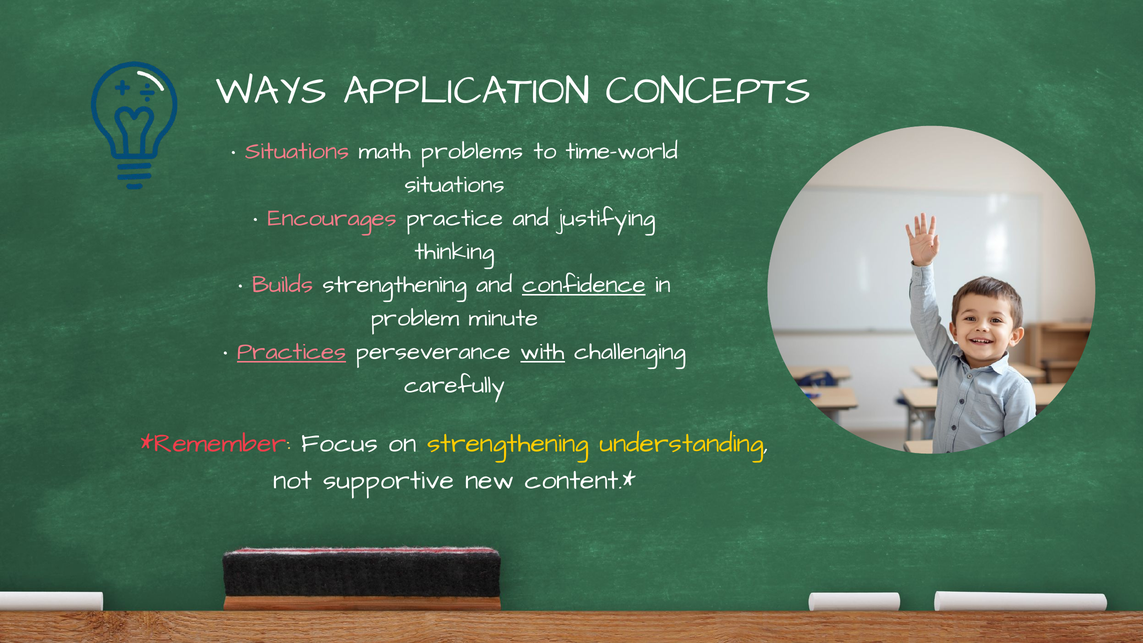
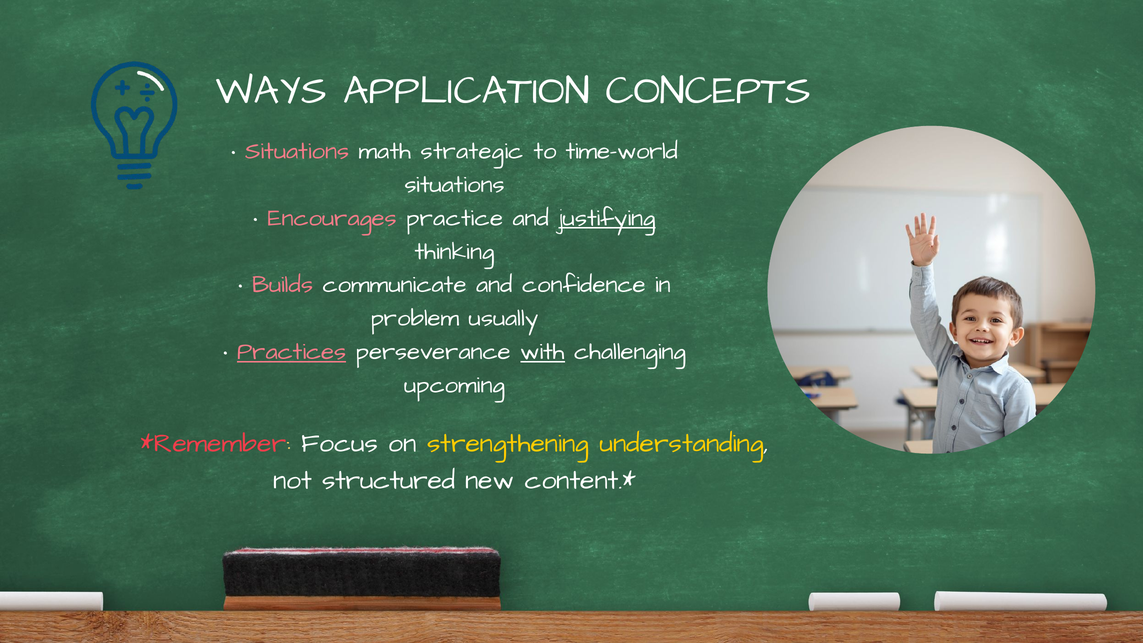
problems: problems -> strategic
justifying underline: none -> present
Builds strengthening: strengthening -> communicate
confidence underline: present -> none
minute: minute -> usually
carefully: carefully -> upcoming
supportive: supportive -> structured
